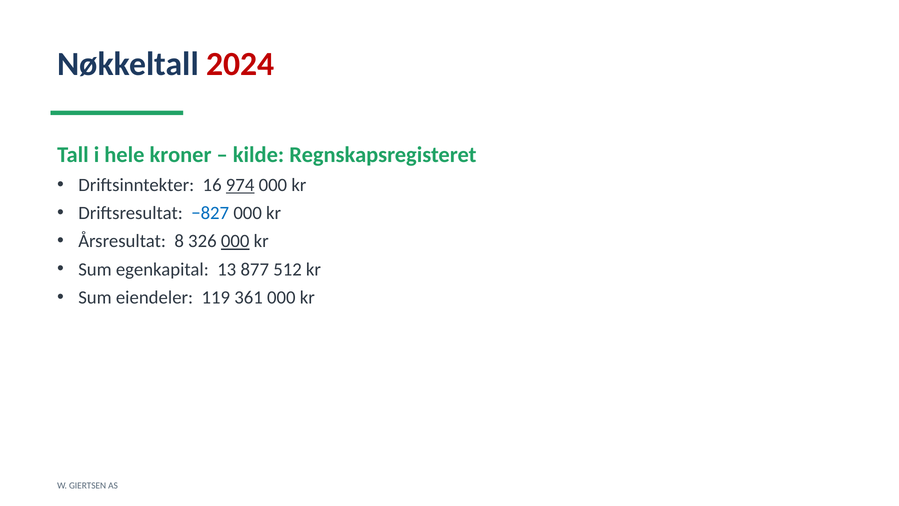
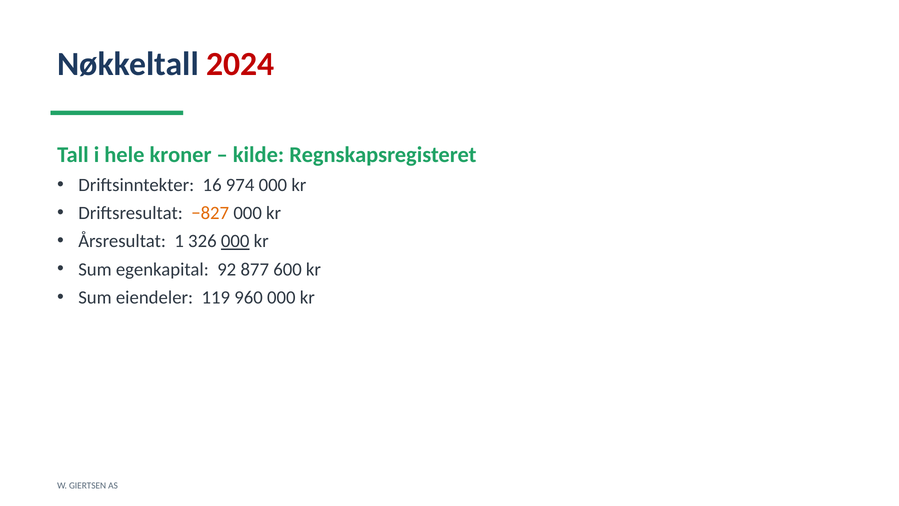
974 underline: present -> none
−827 colour: blue -> orange
8: 8 -> 1
13: 13 -> 92
512: 512 -> 600
361: 361 -> 960
